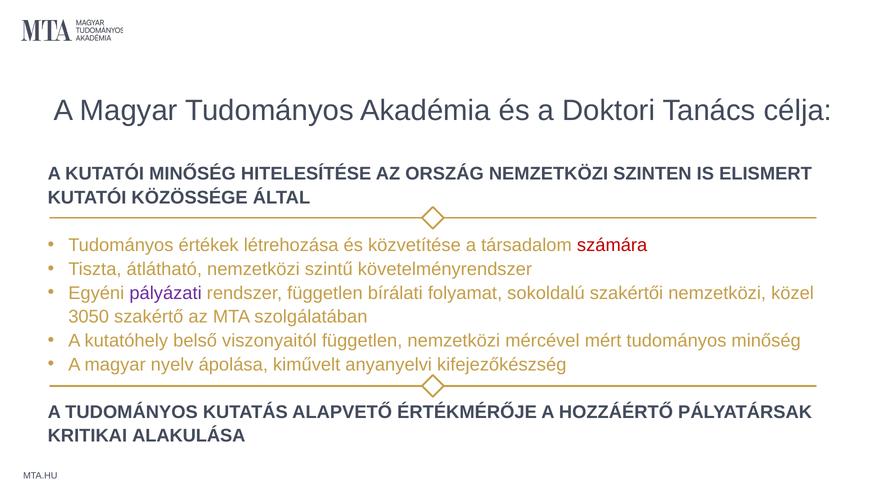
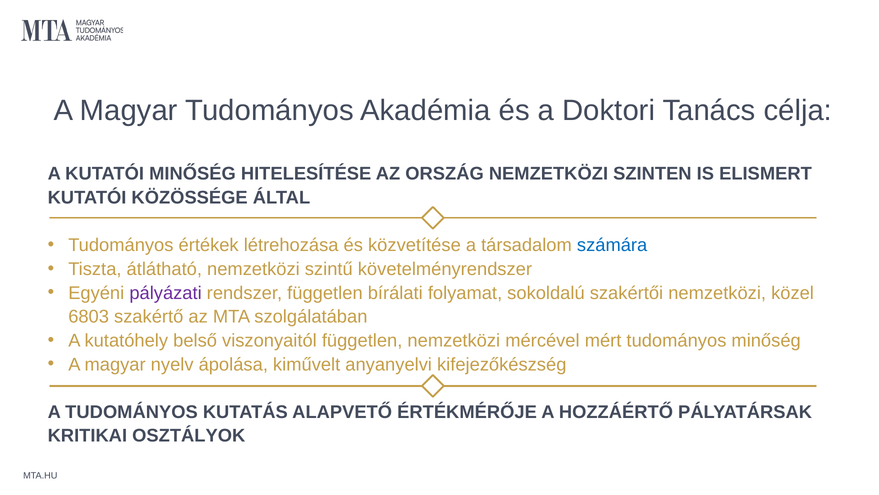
számára colour: red -> blue
3050: 3050 -> 6803
ALAKULÁSA: ALAKULÁSA -> OSZTÁLYOK
